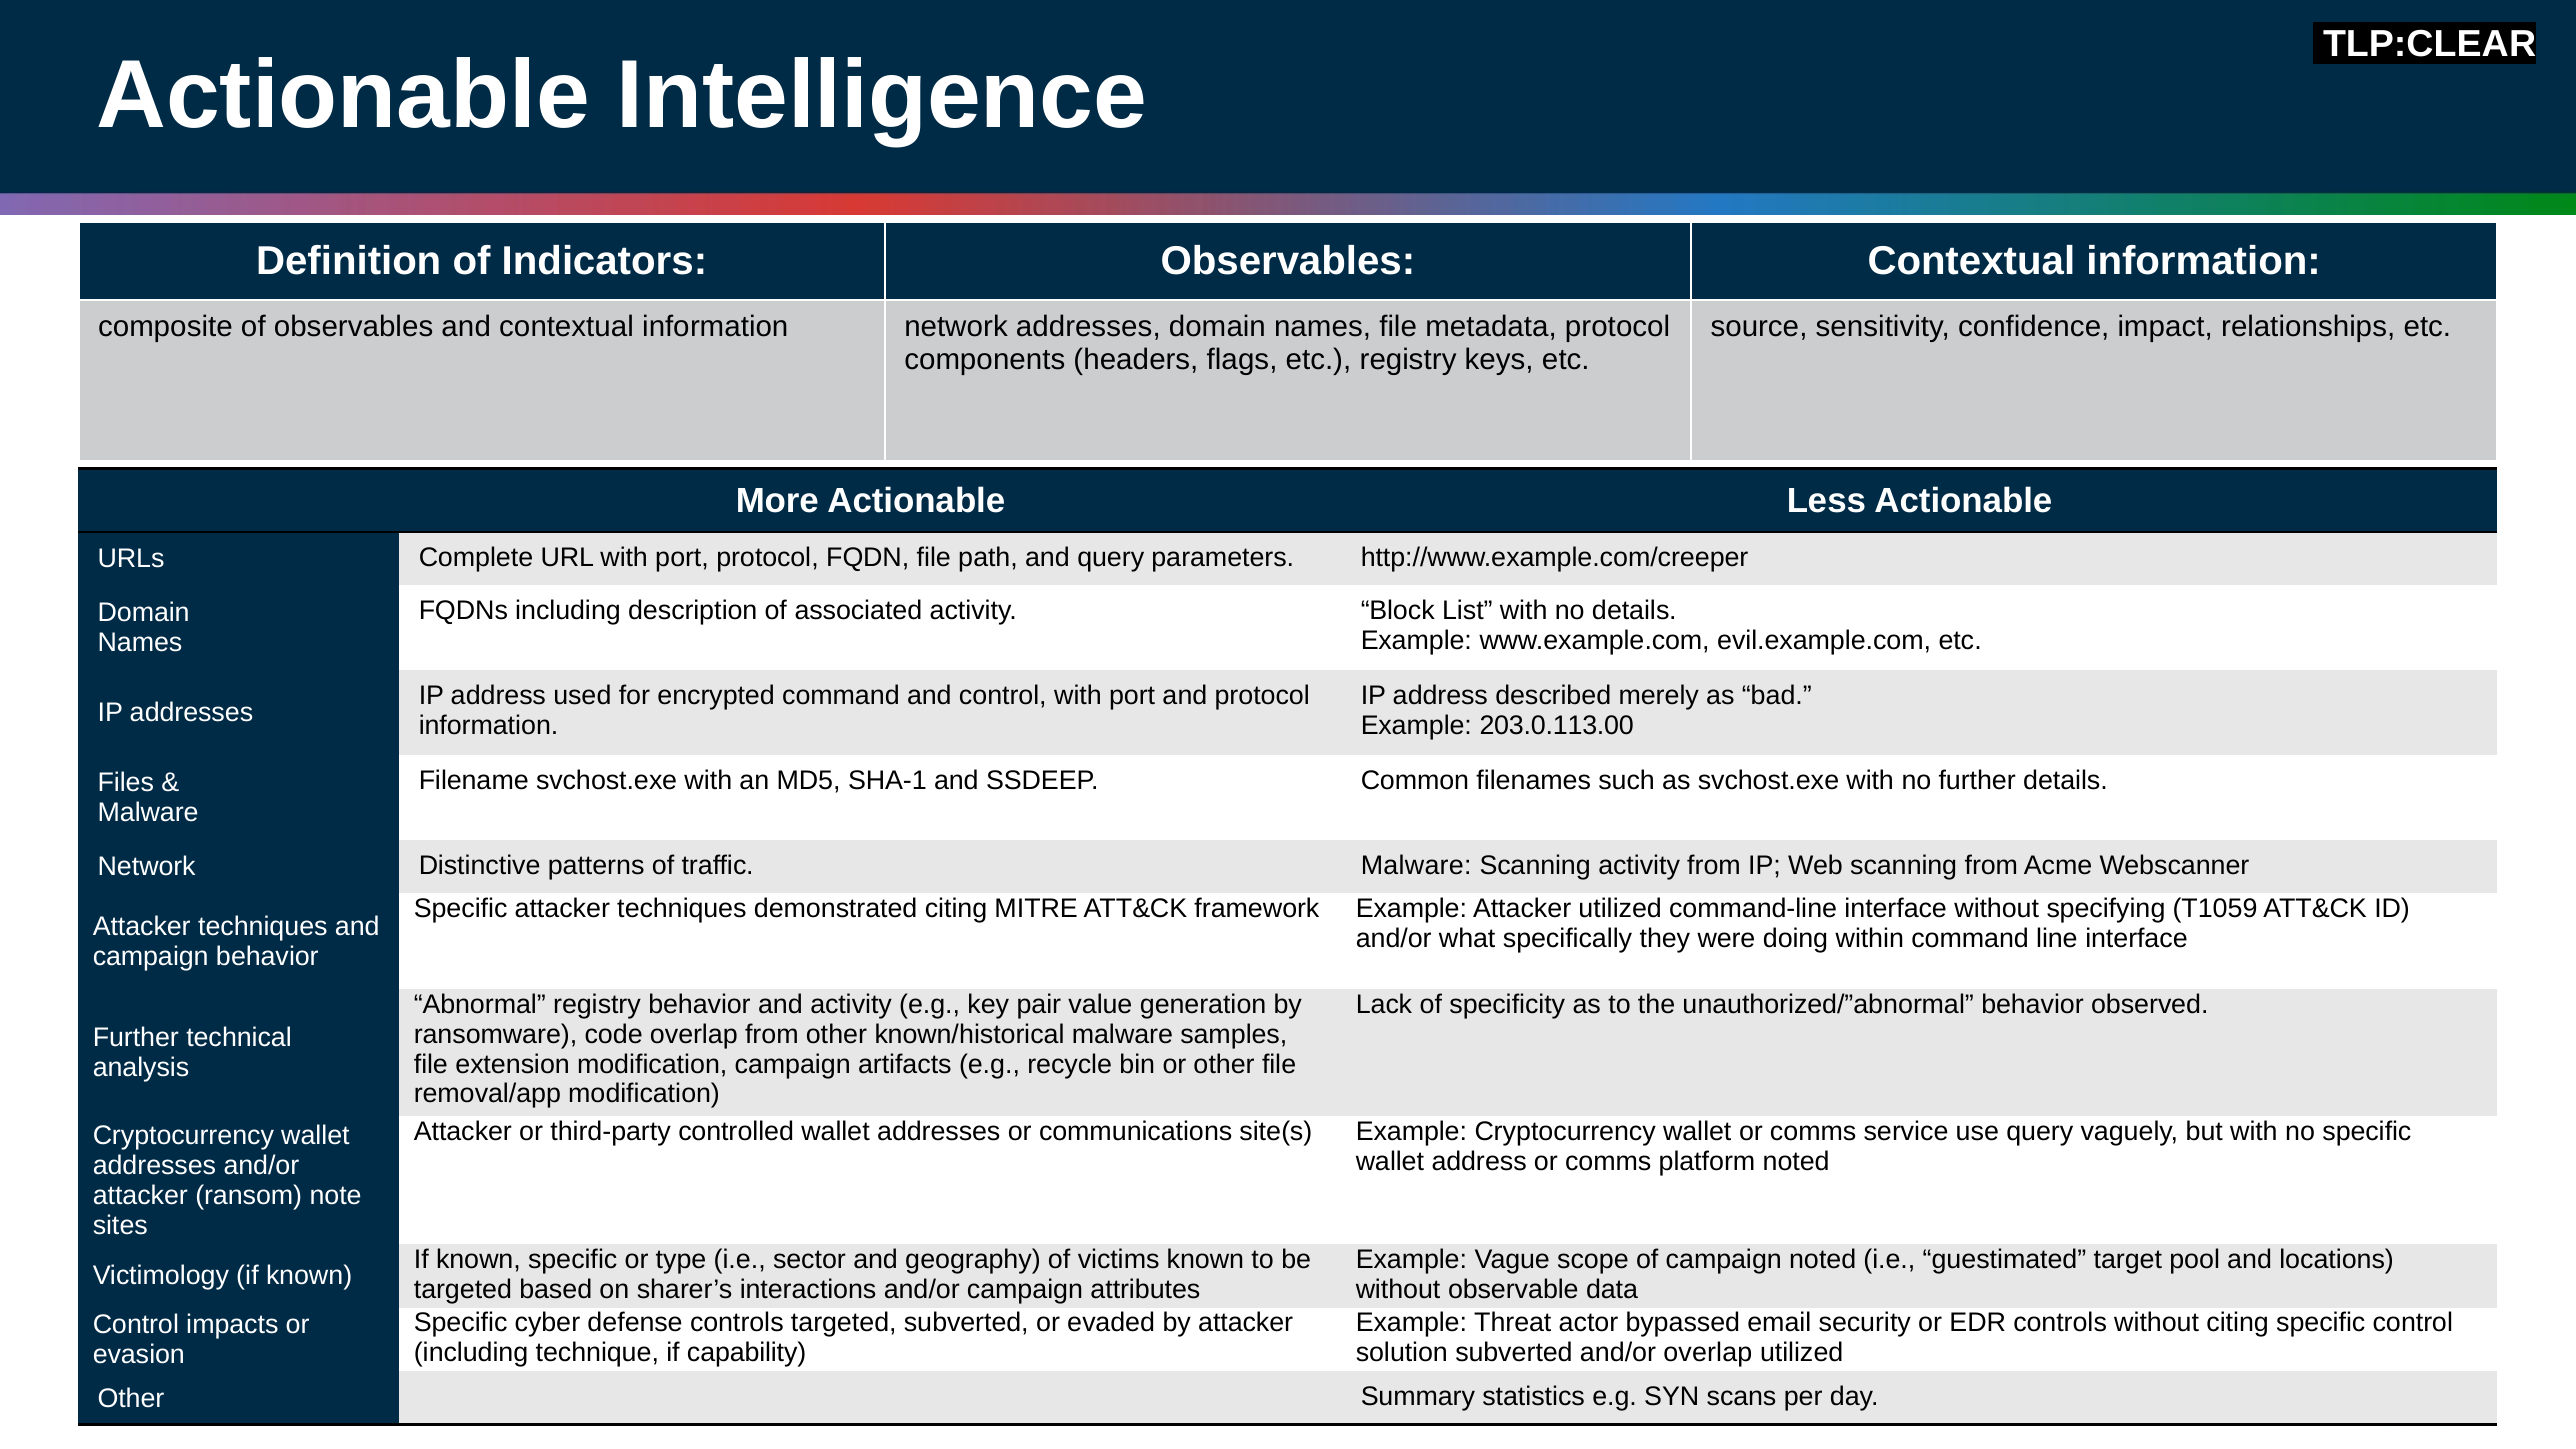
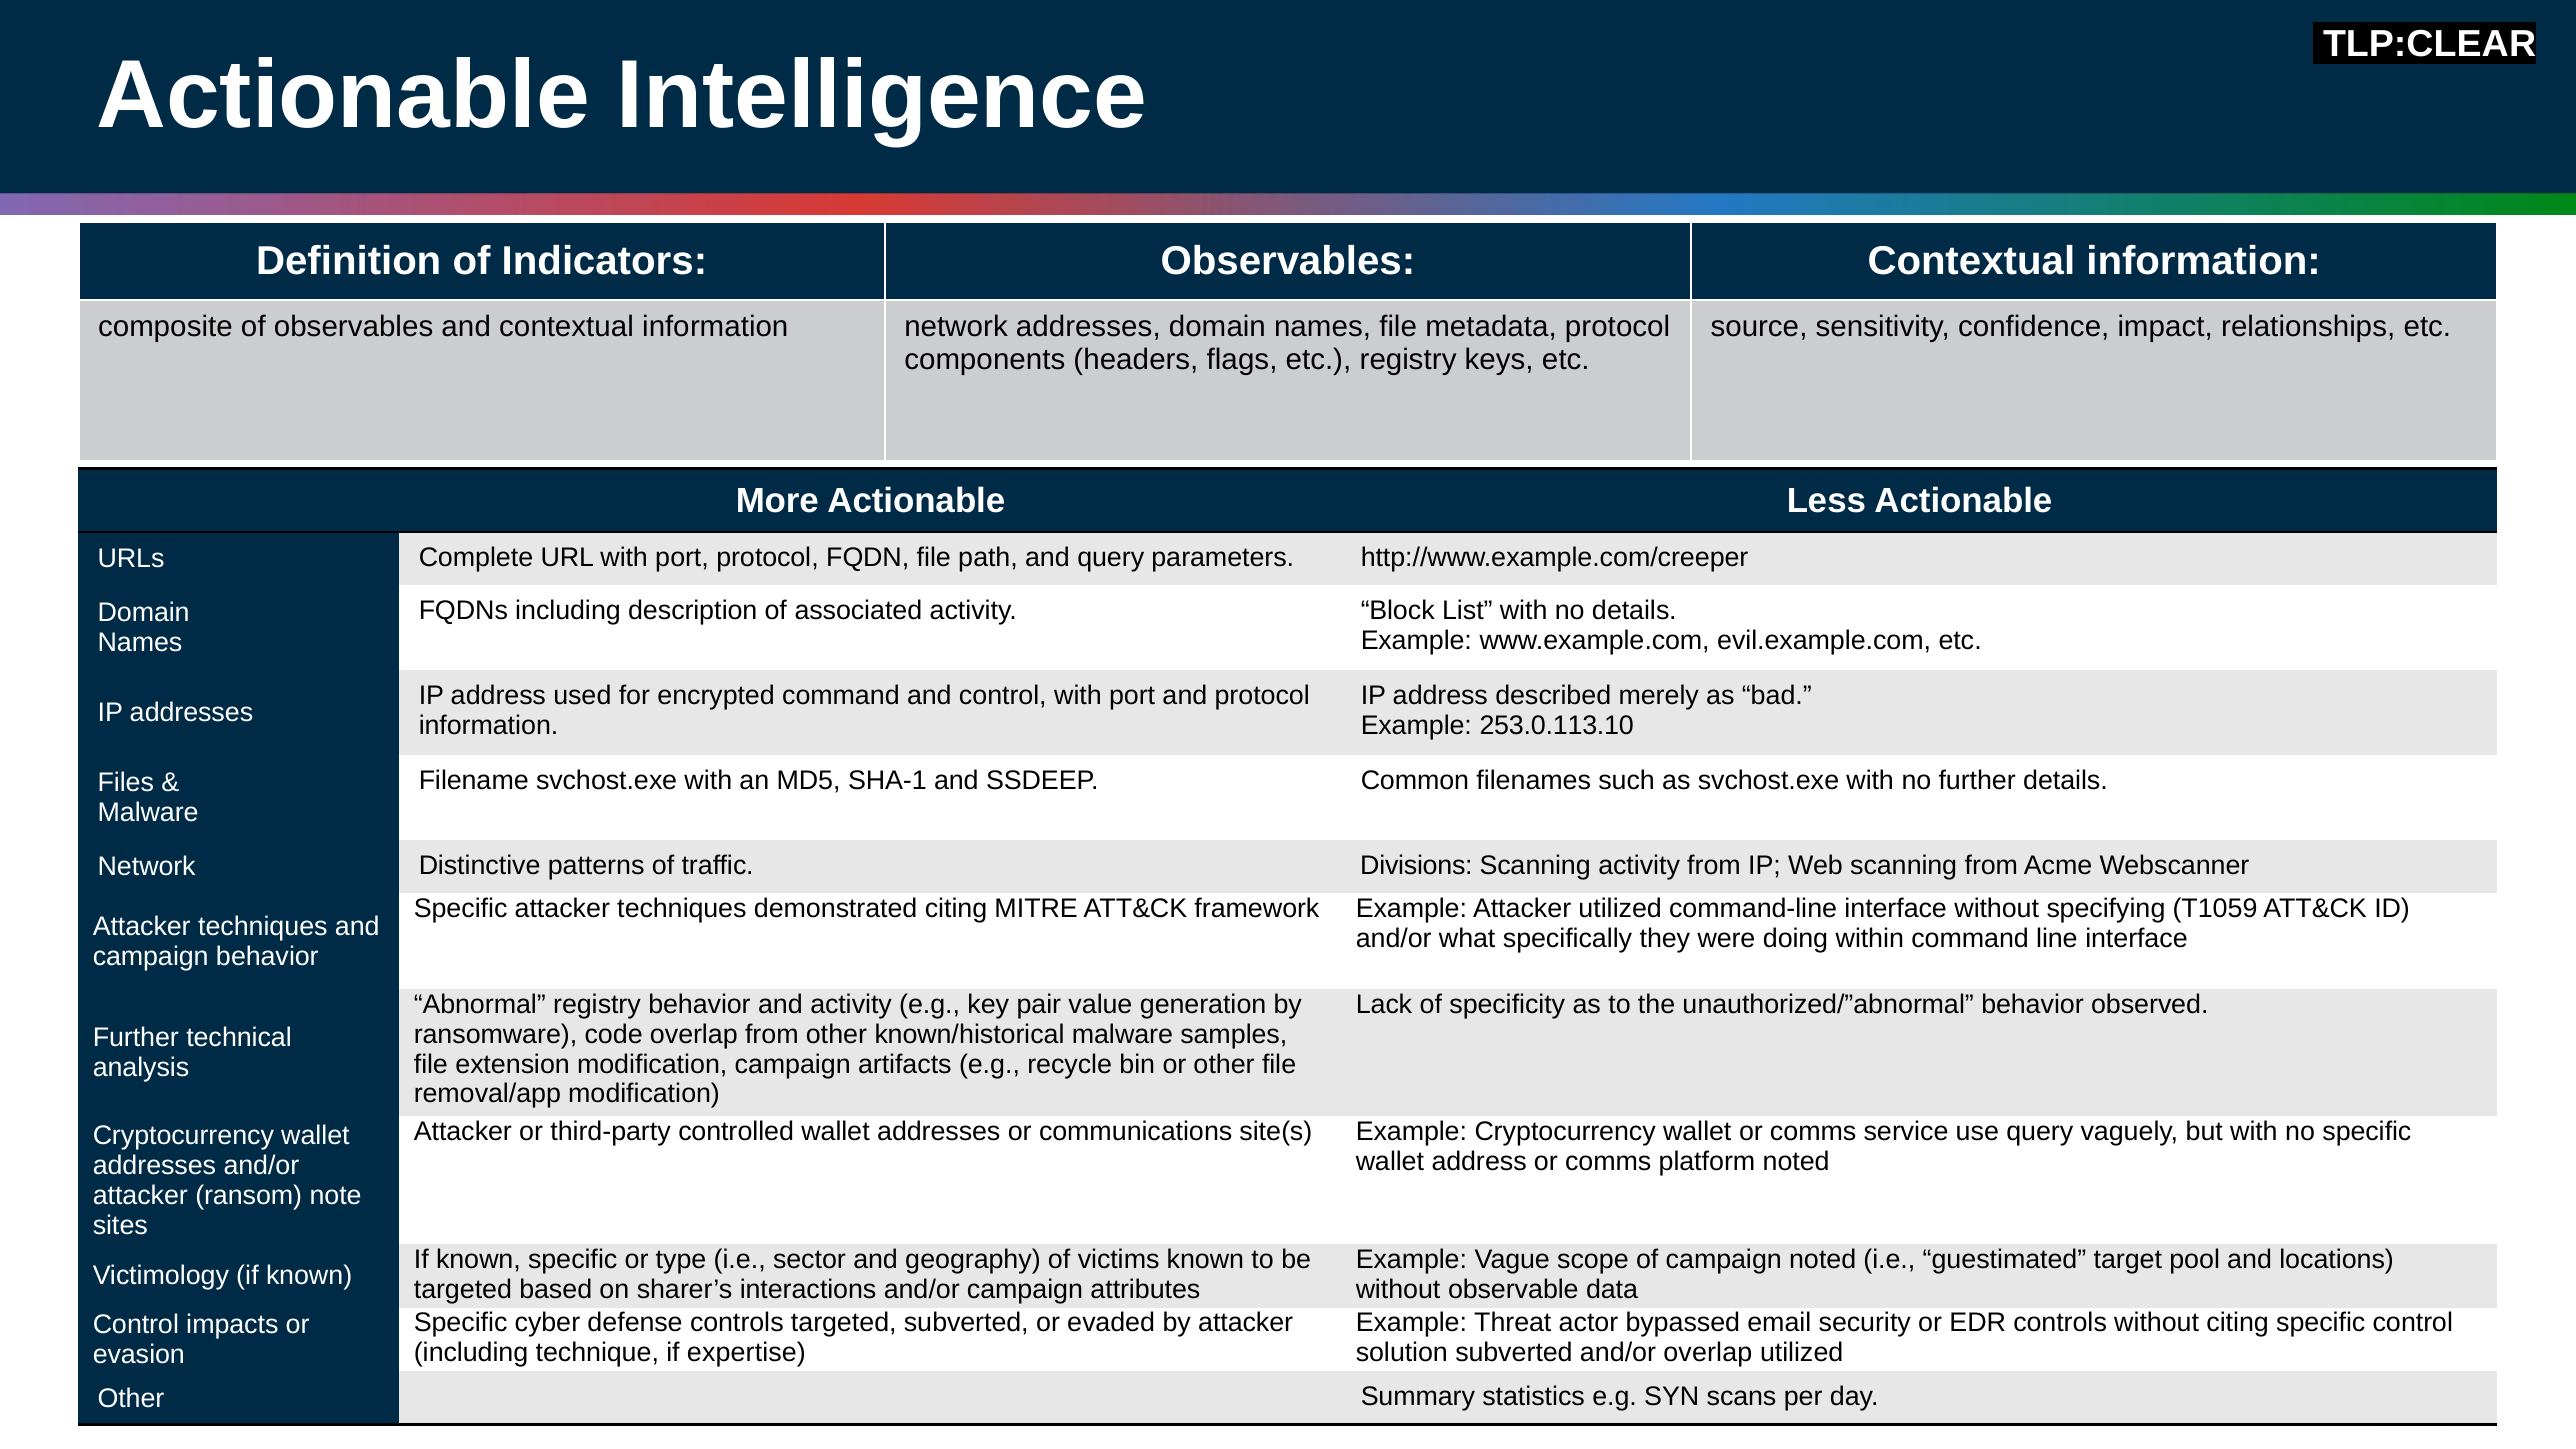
203.0.113.00: 203.0.113.00 -> 253.0.113.10
traffic Malware: Malware -> Divisions
capability: capability -> expertise
